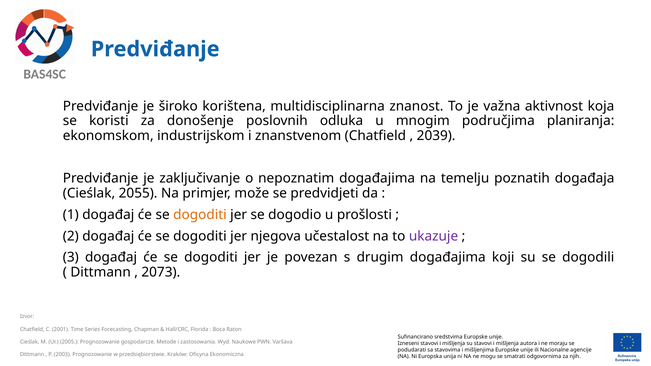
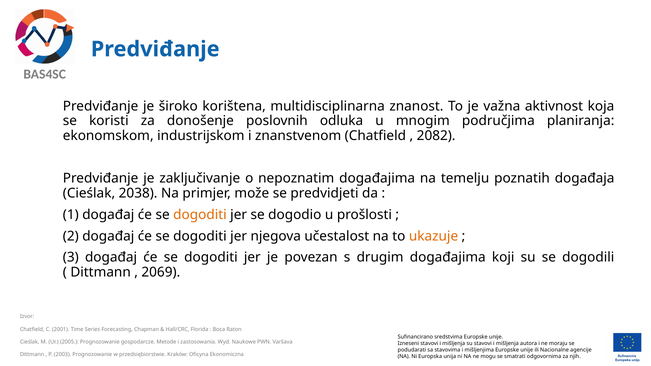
2039: 2039 -> 2082
2055: 2055 -> 2038
ukazuje colour: purple -> orange
2073: 2073 -> 2069
